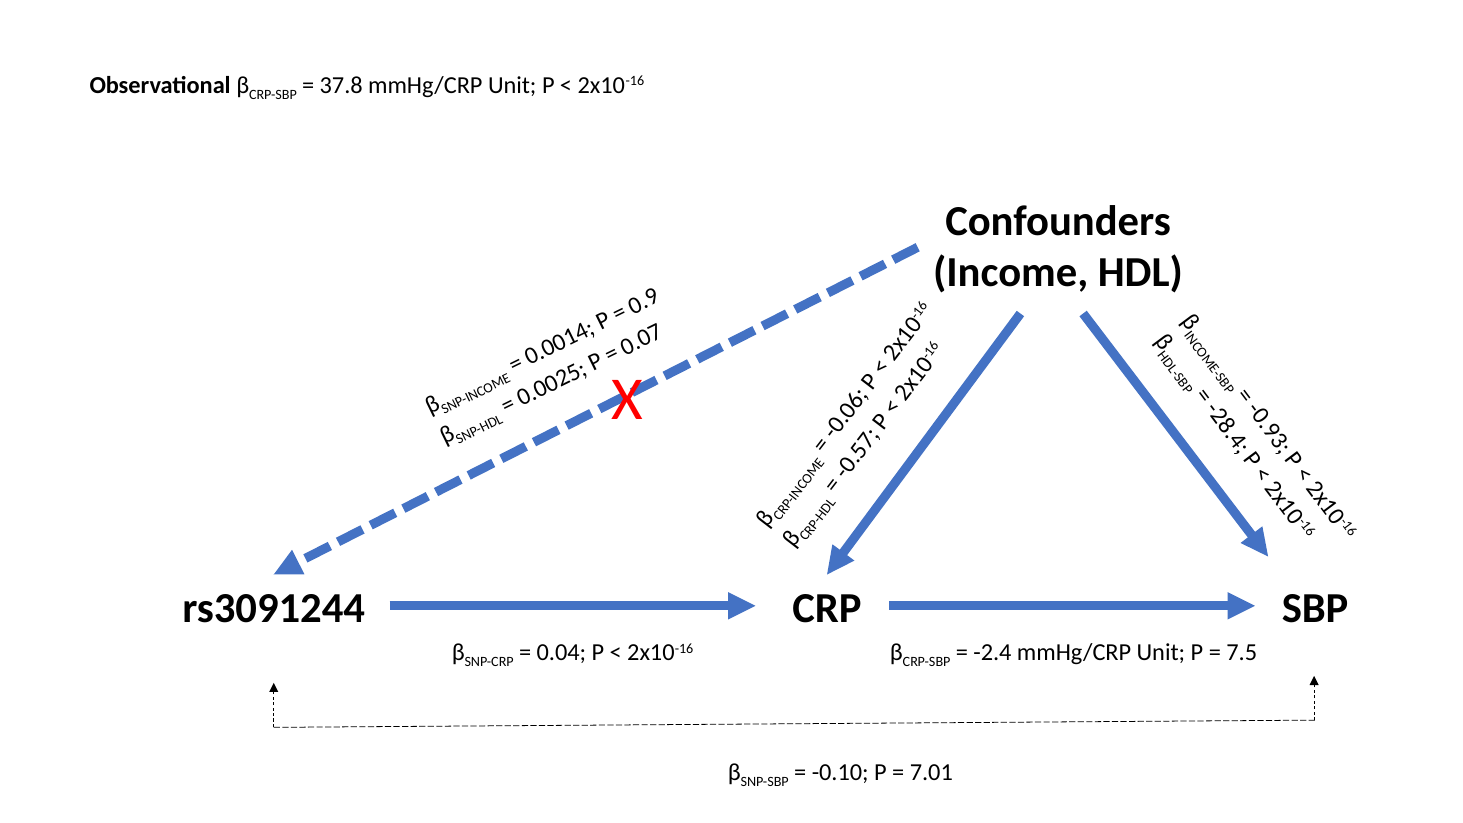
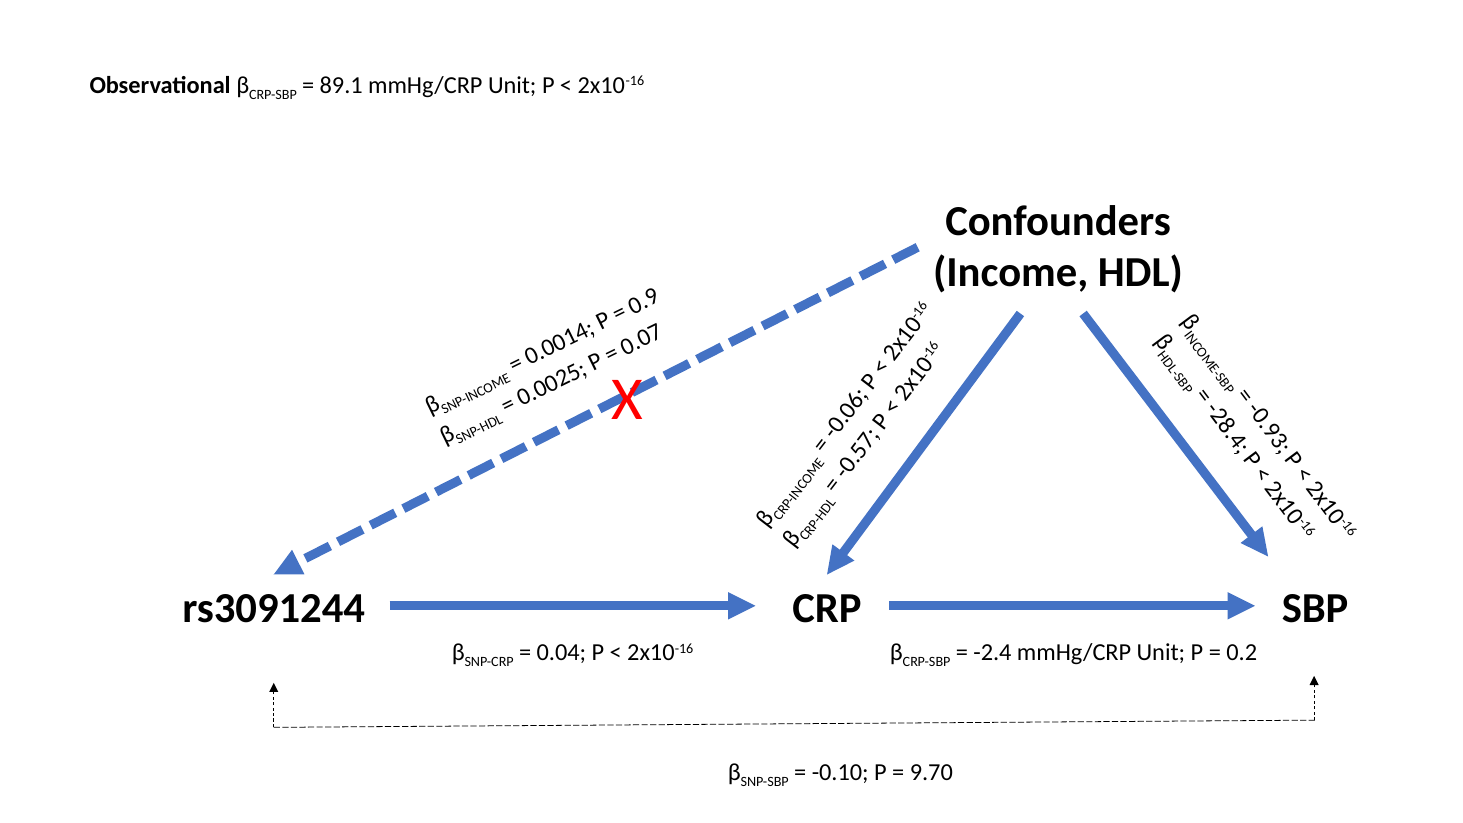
37.8: 37.8 -> 89.1
7.5: 7.5 -> 0.2
7.01: 7.01 -> 9.70
